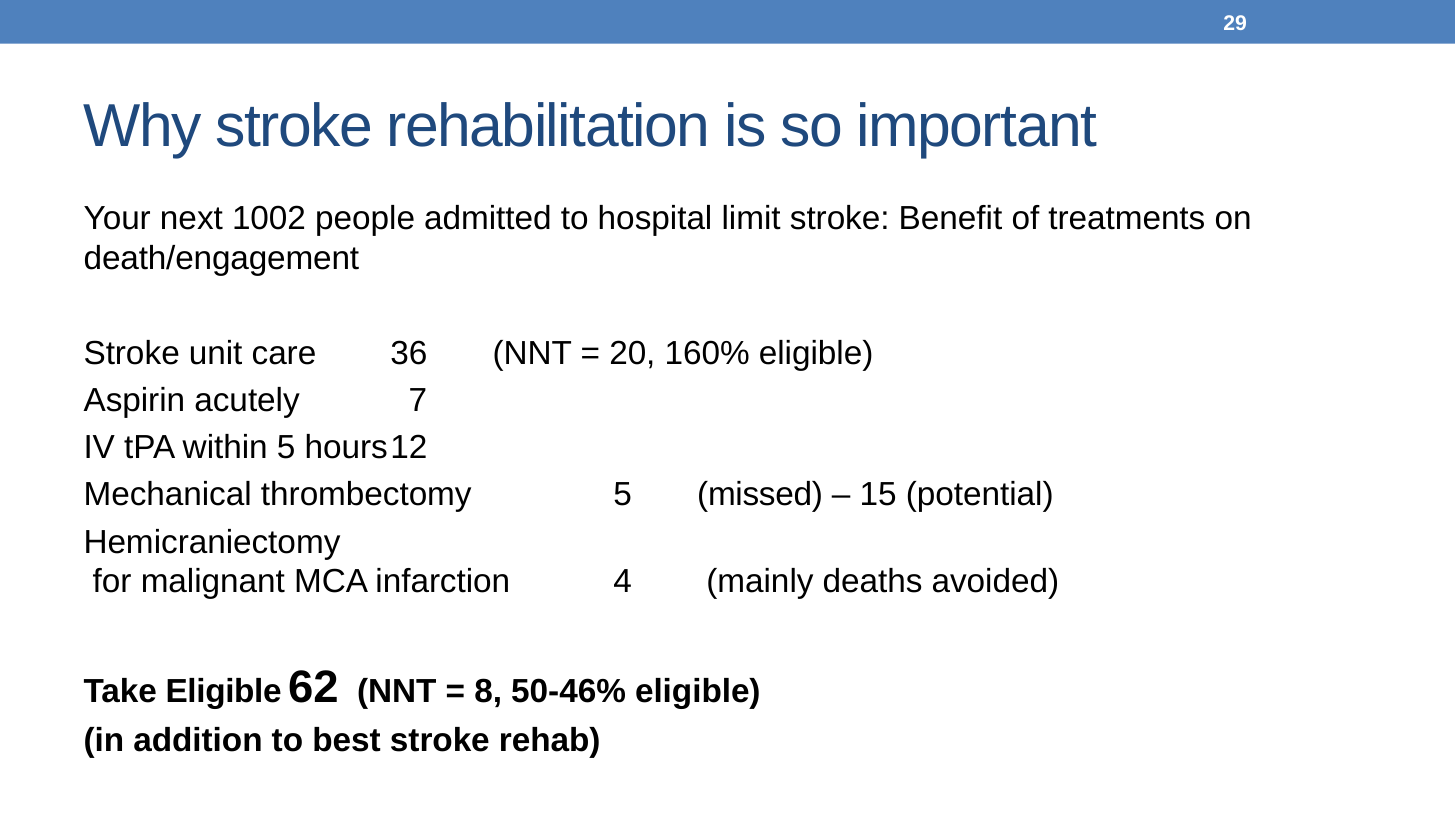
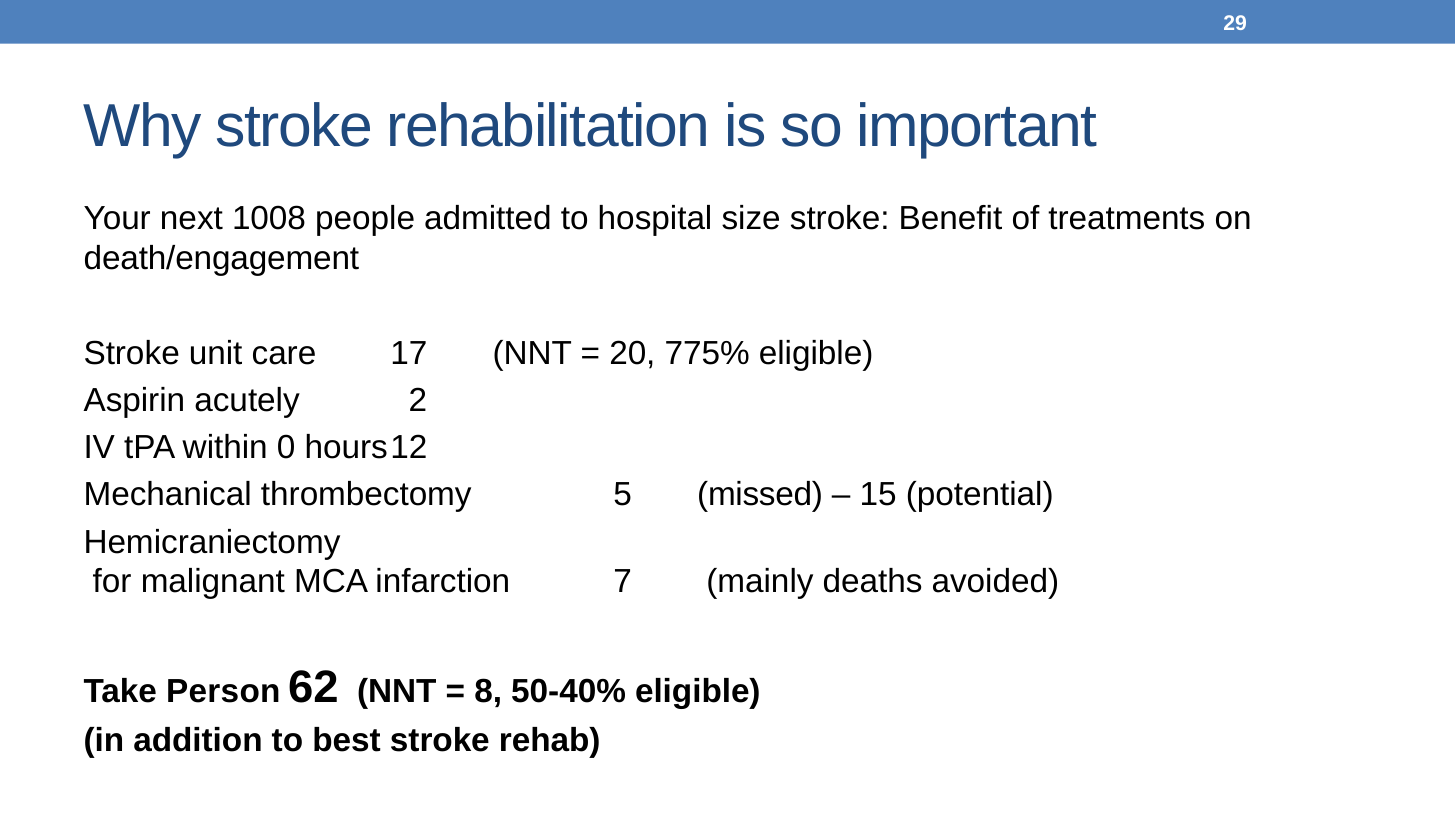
1002: 1002 -> 1008
limit: limit -> size
36: 36 -> 17
160%: 160% -> 775%
7: 7 -> 2
within 5: 5 -> 0
4: 4 -> 7
Take Eligible: Eligible -> Person
50-46%: 50-46% -> 50-40%
